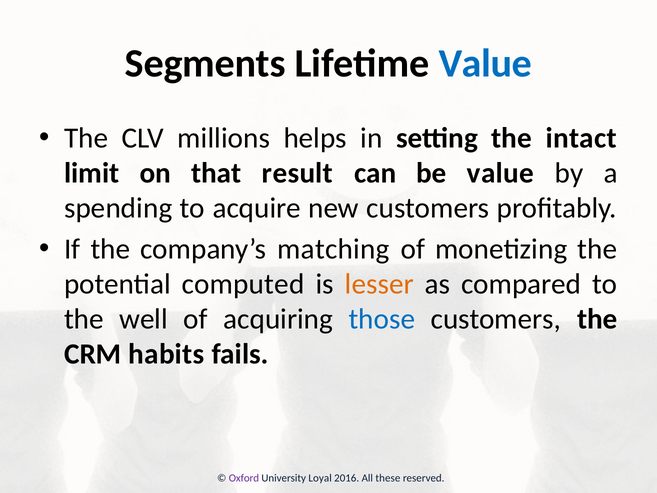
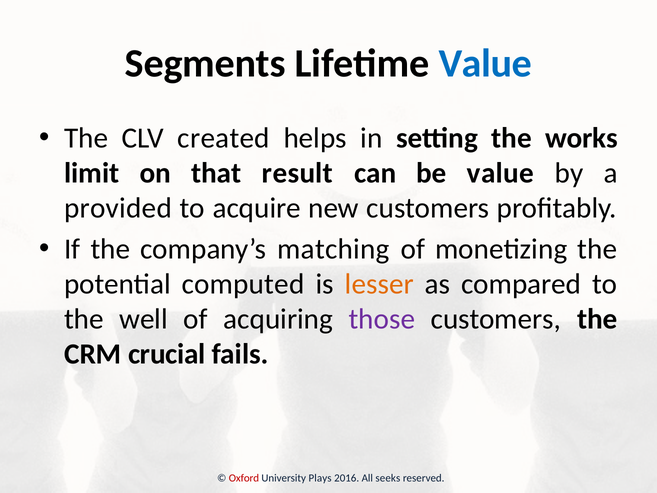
millions: millions -> created
intact: intact -> works
spending: spending -> provided
those colour: blue -> purple
habits: habits -> crucial
Oxford colour: purple -> red
Loyal: Loyal -> Plays
these: these -> seeks
